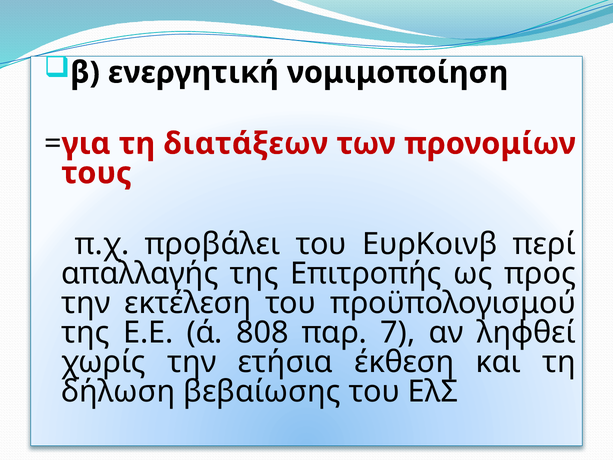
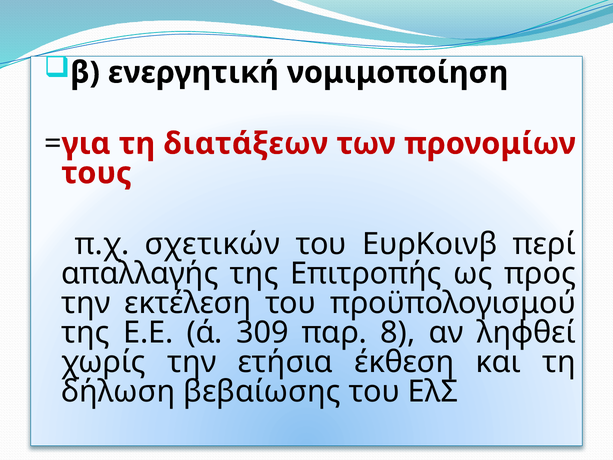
προβάλει: προβάλει -> σχετικών
808: 808 -> 309
7: 7 -> 8
